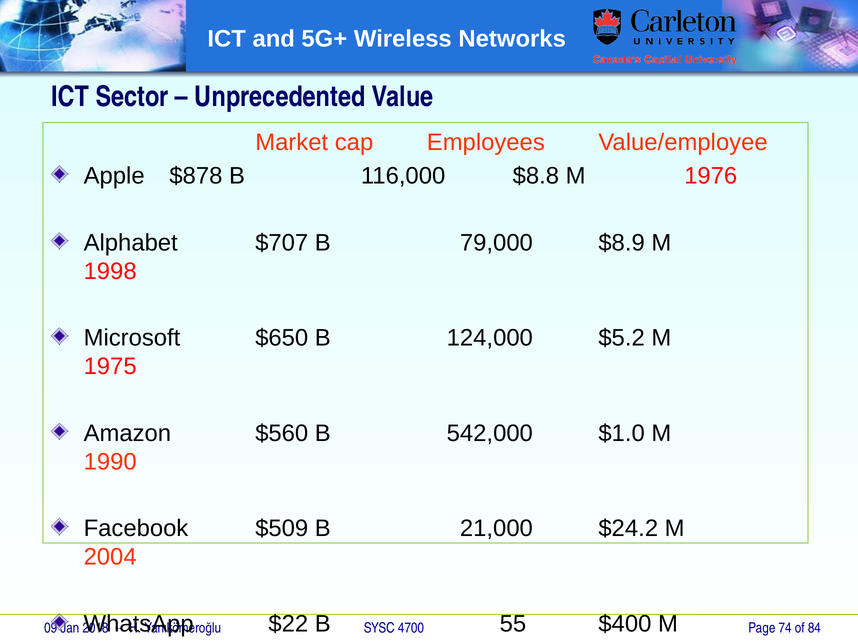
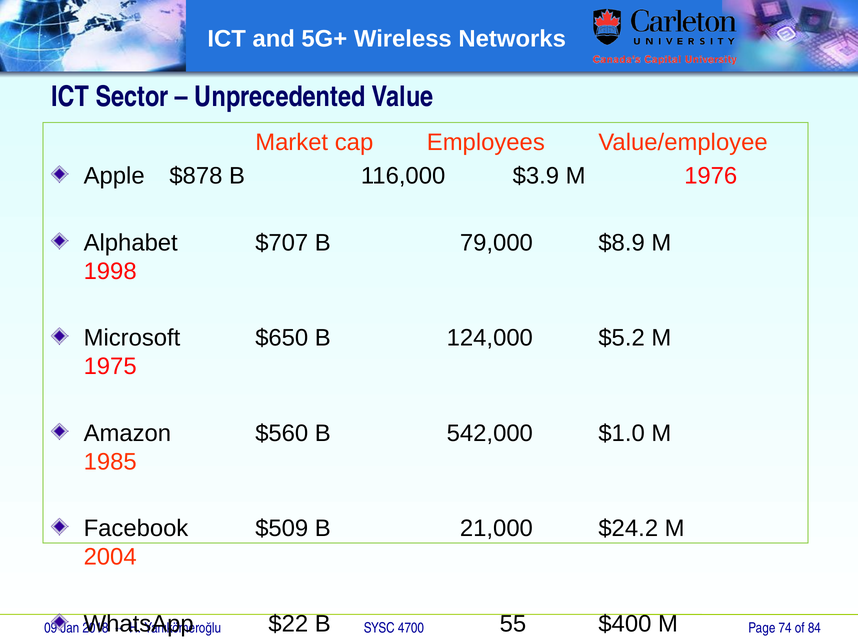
$8.8: $8.8 -> $3.9
1990: 1990 -> 1985
